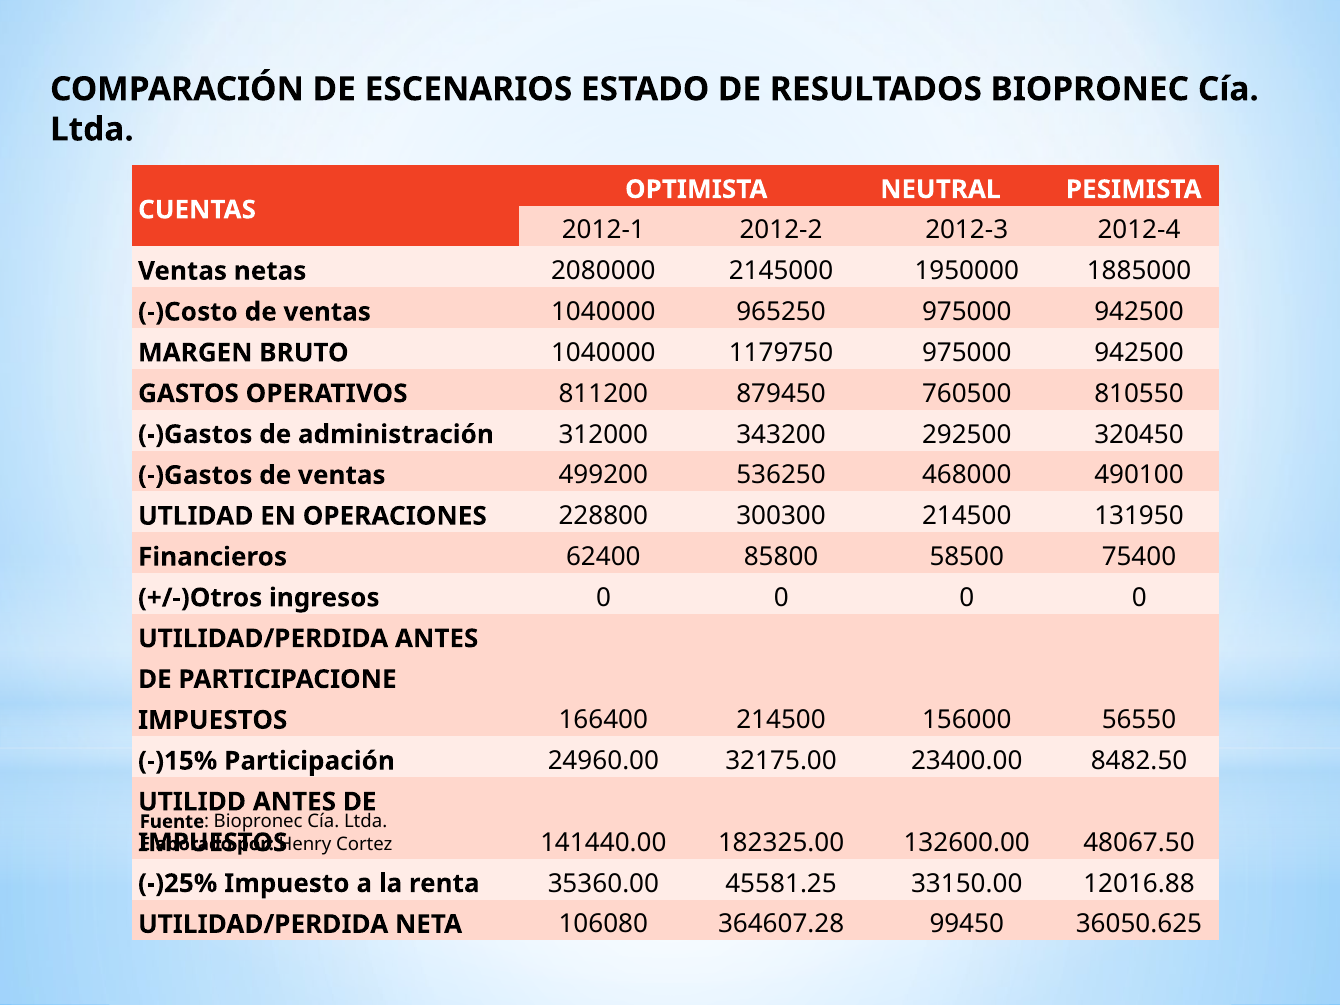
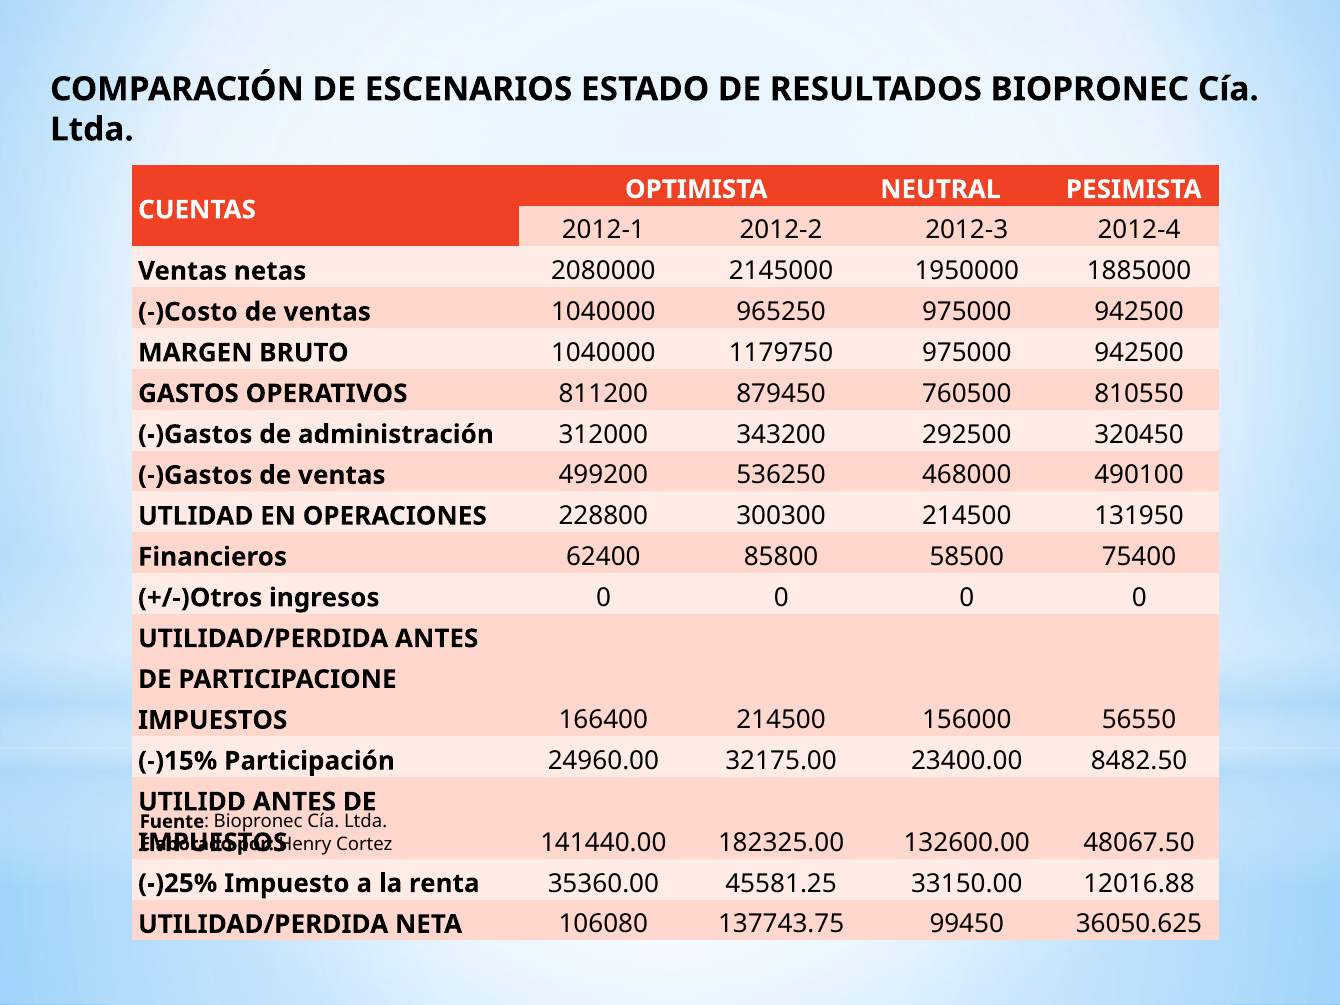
364607.28: 364607.28 -> 137743.75
